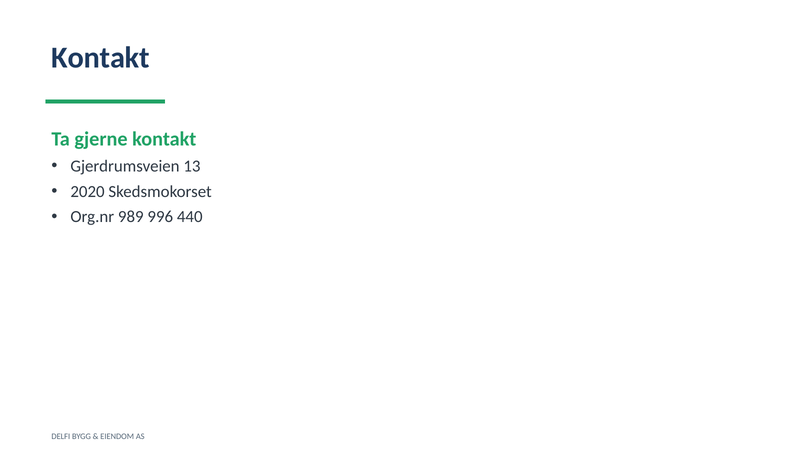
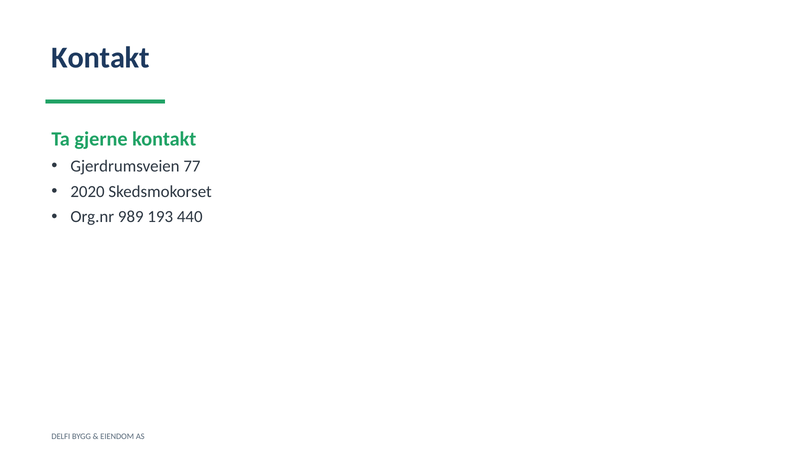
13: 13 -> 77
996: 996 -> 193
